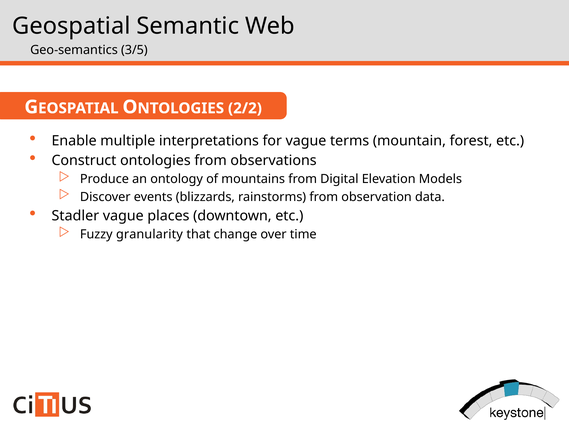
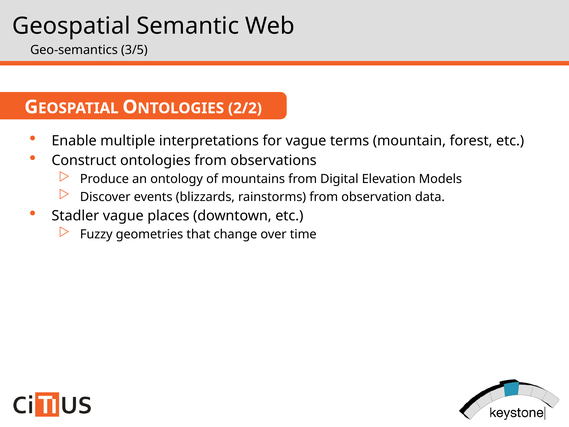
granularity: granularity -> geometries
